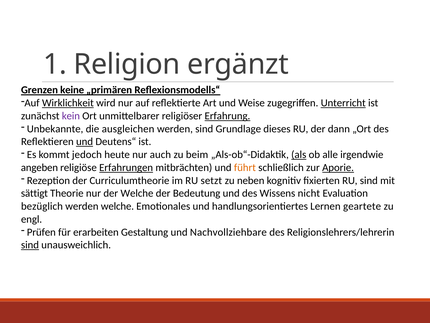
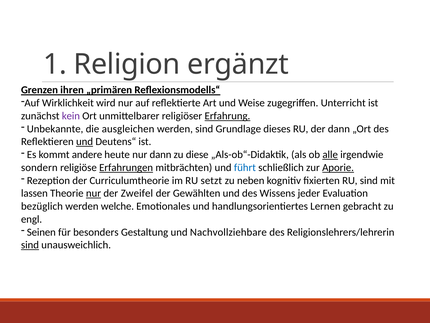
keine: keine -> ihren
Wirklichkeit underline: present -> none
Unterricht underline: present -> none
jedoch: jedoch -> andere
nur auch: auch -> dann
beim: beim -> diese
als underline: present -> none
alle underline: none -> present
angeben: angeben -> sondern
führt colour: orange -> blue
sättigt: sättigt -> lassen
nur at (93, 193) underline: none -> present
der Welche: Welche -> Zweifel
Bedeutung: Bedeutung -> Gewählten
nicht: nicht -> jeder
geartete: geartete -> gebracht
Prüfen: Prüfen -> Seinen
erarbeiten: erarbeiten -> besonders
